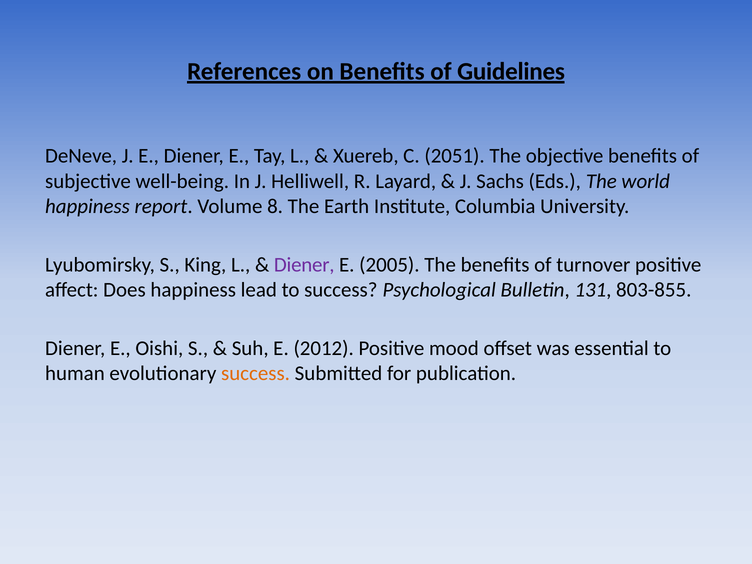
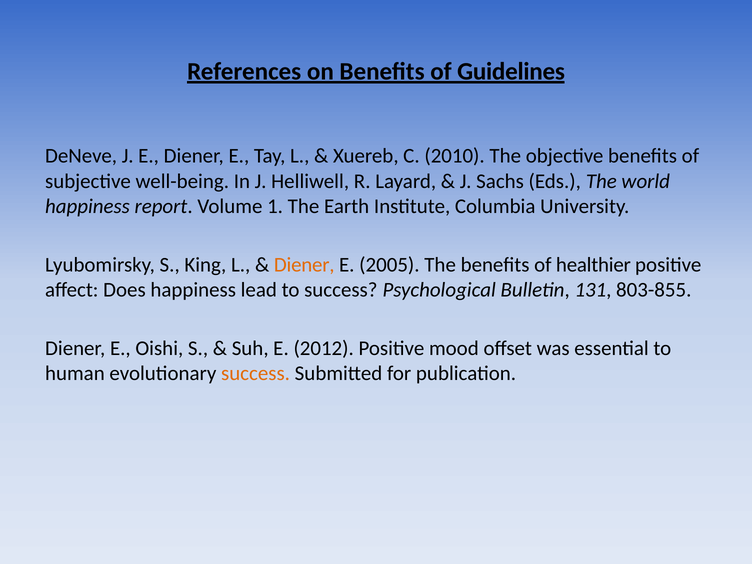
2051: 2051 -> 2010
8: 8 -> 1
Diener at (304, 265) colour: purple -> orange
turnover: turnover -> healthier
